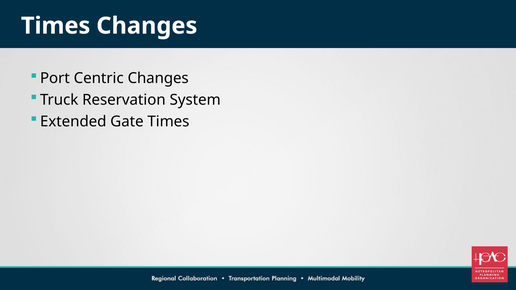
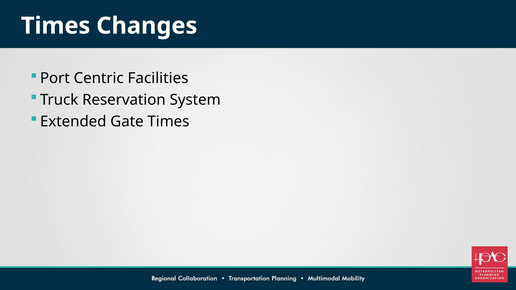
Centric Changes: Changes -> Facilities
